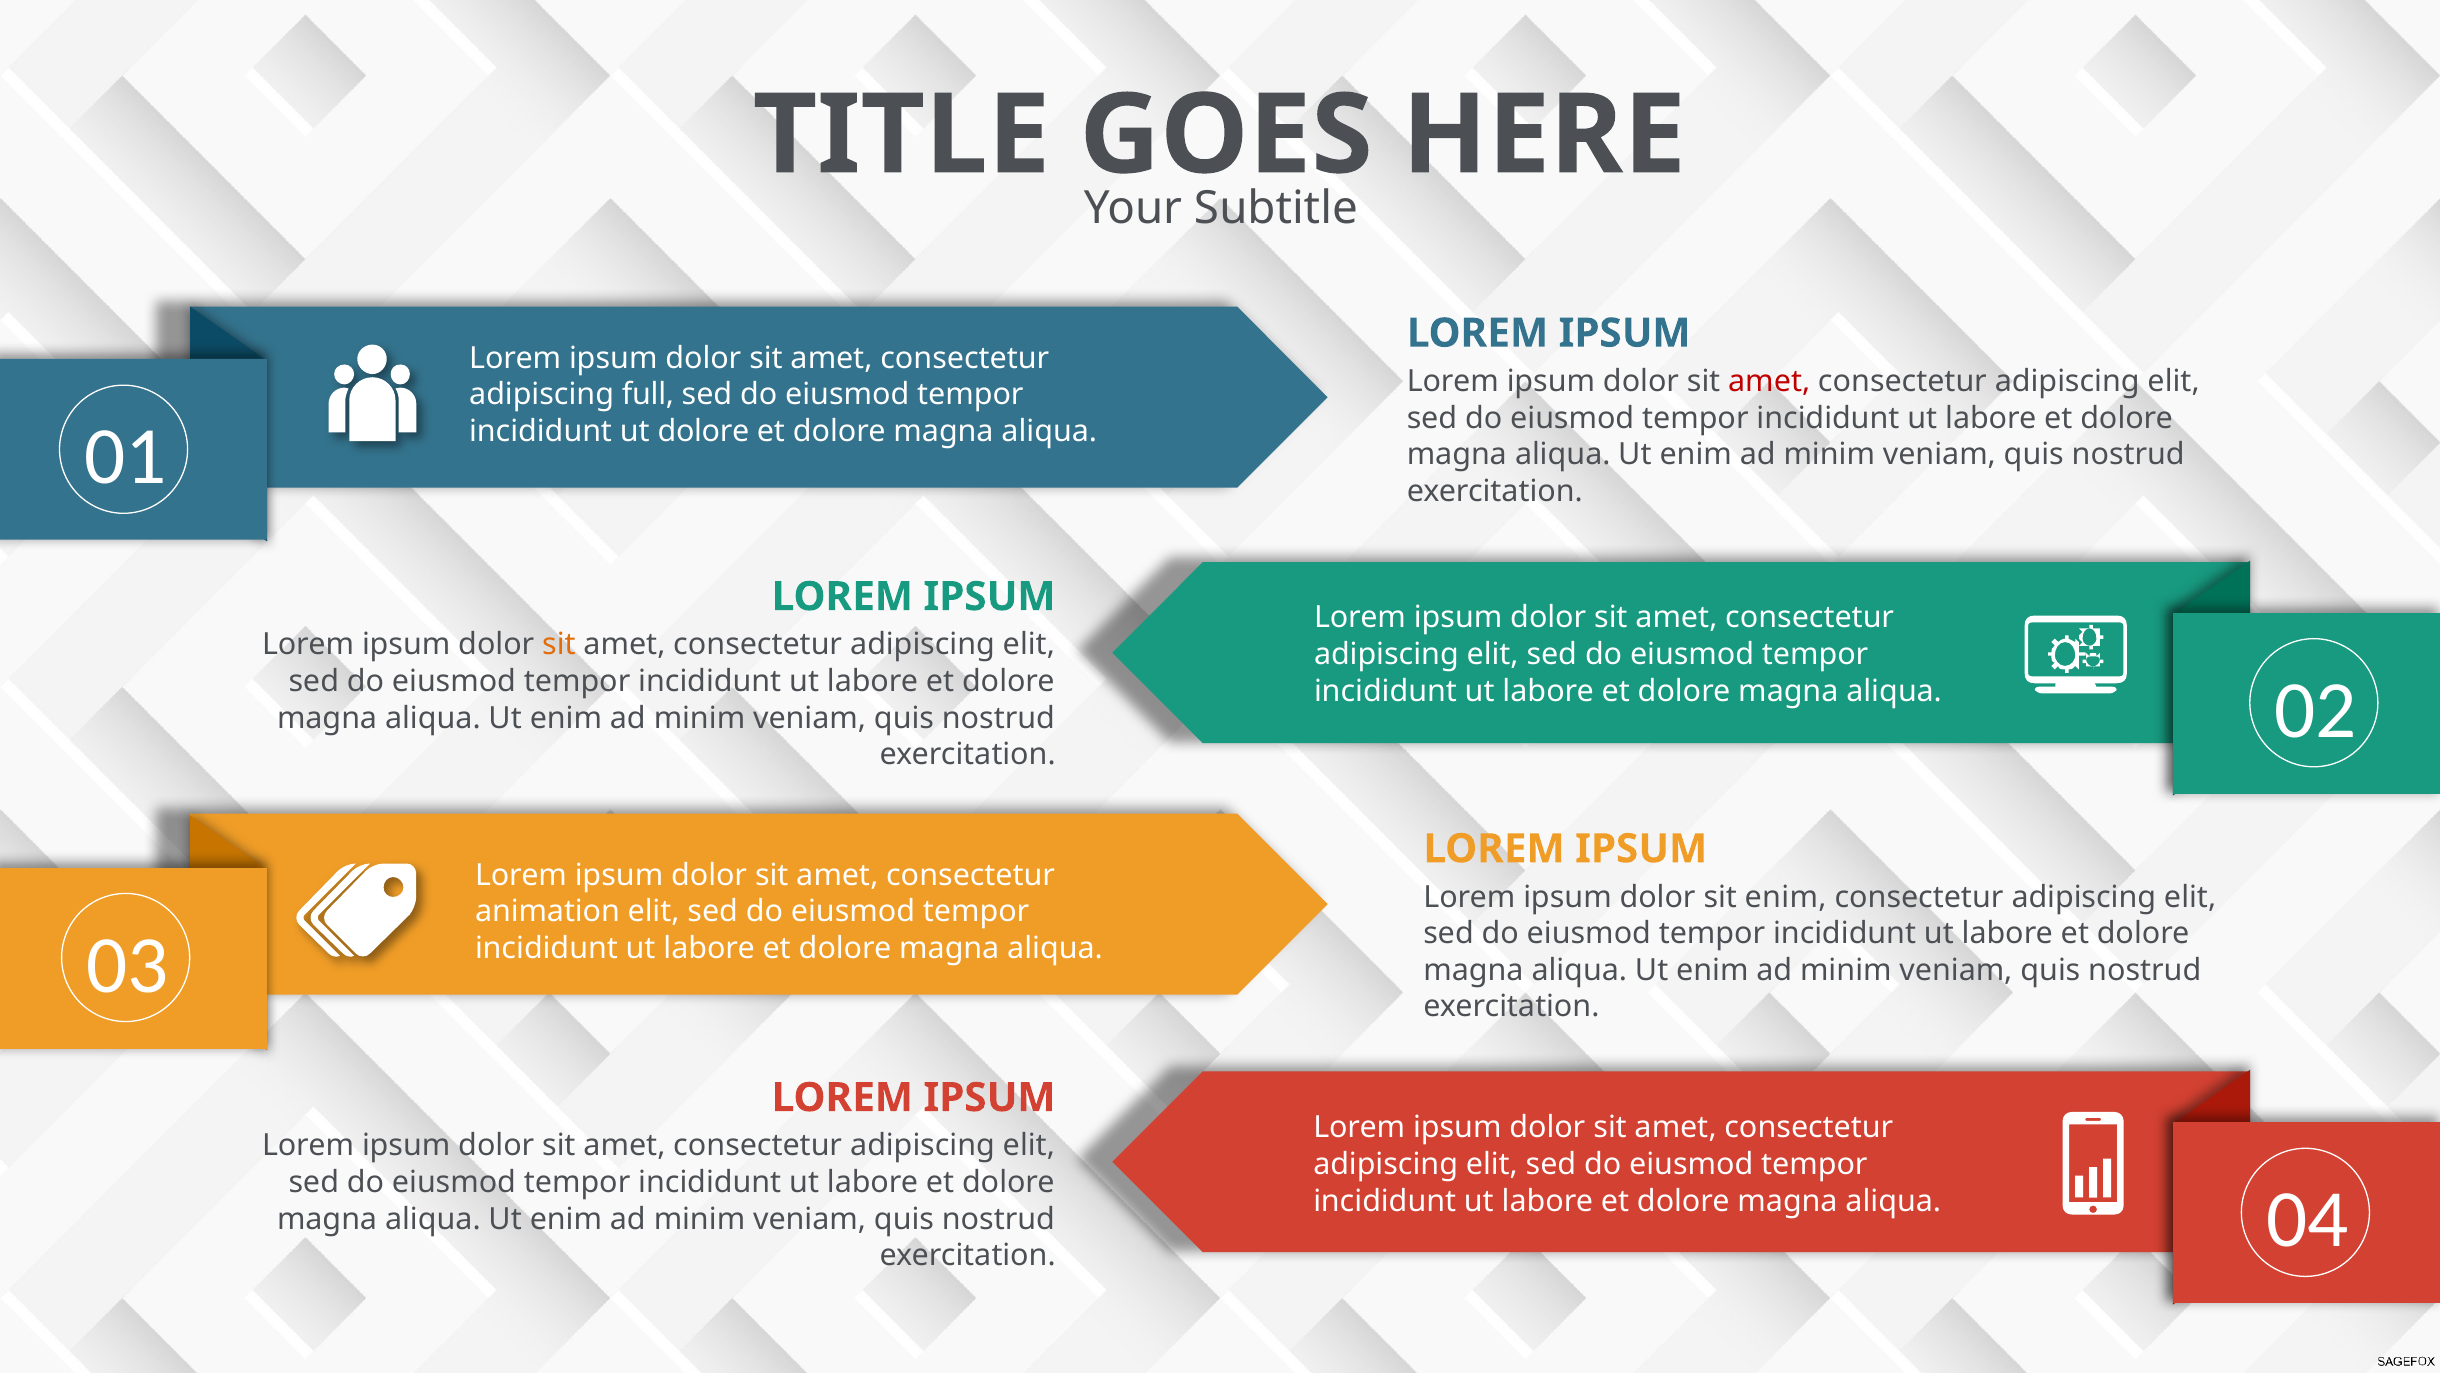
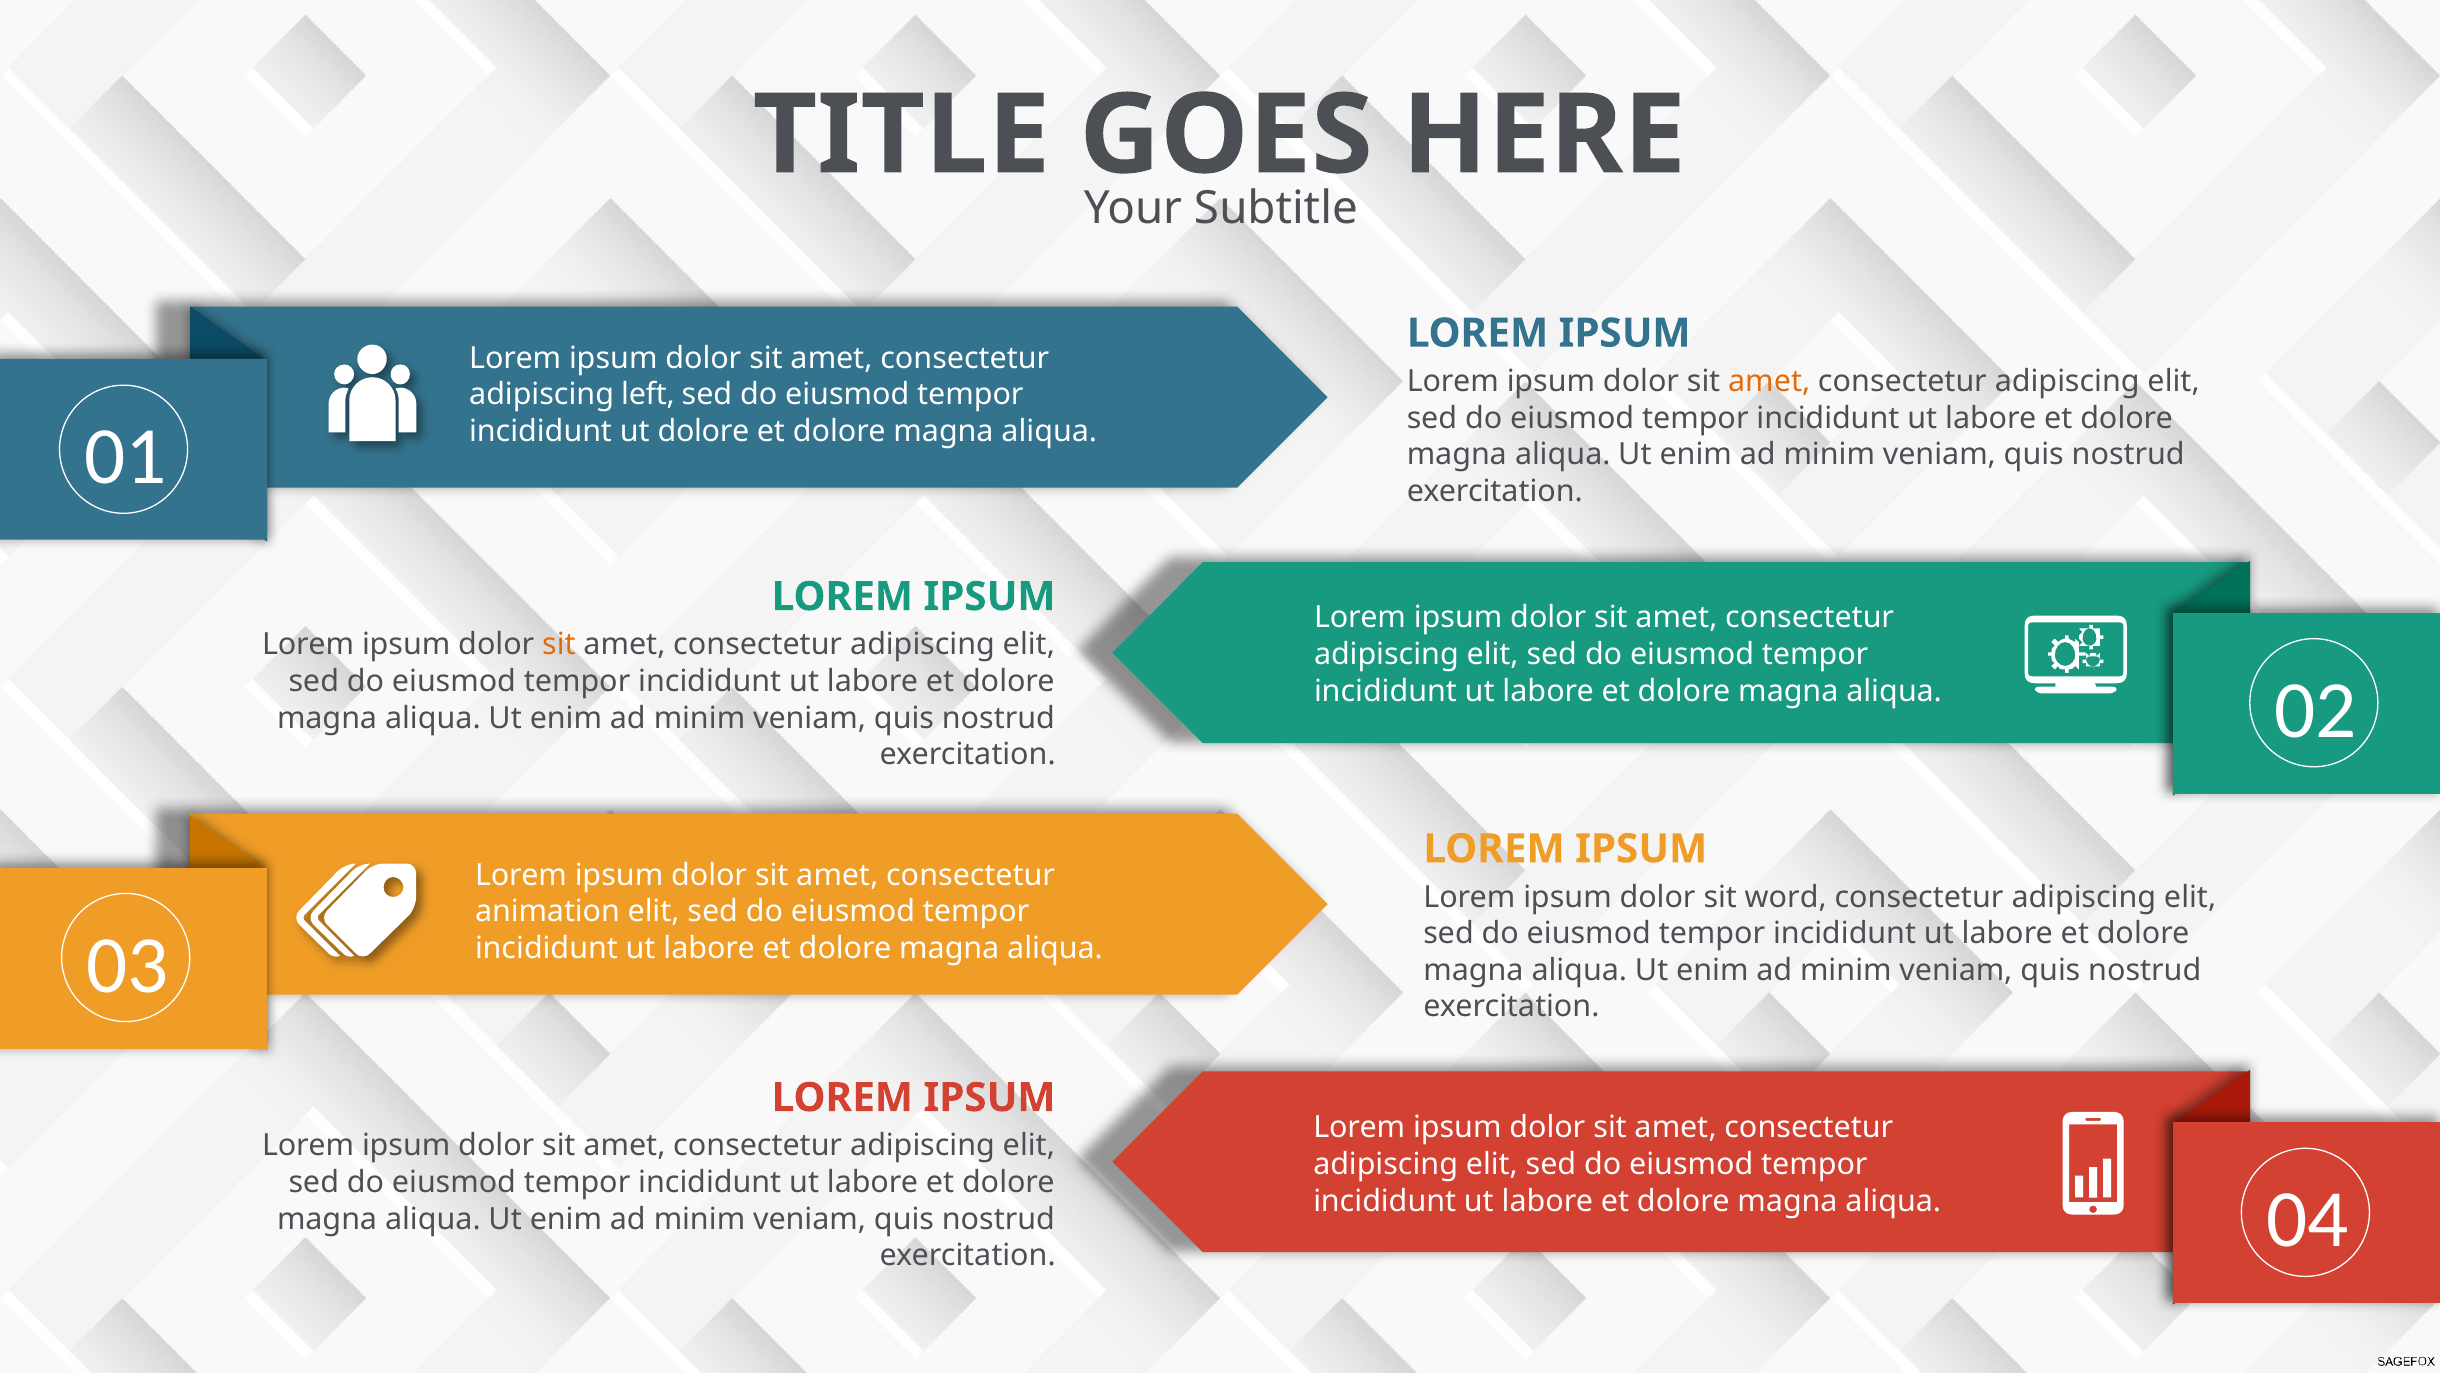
amet at (1769, 381) colour: red -> orange
full: full -> left
sit enim: enim -> word
